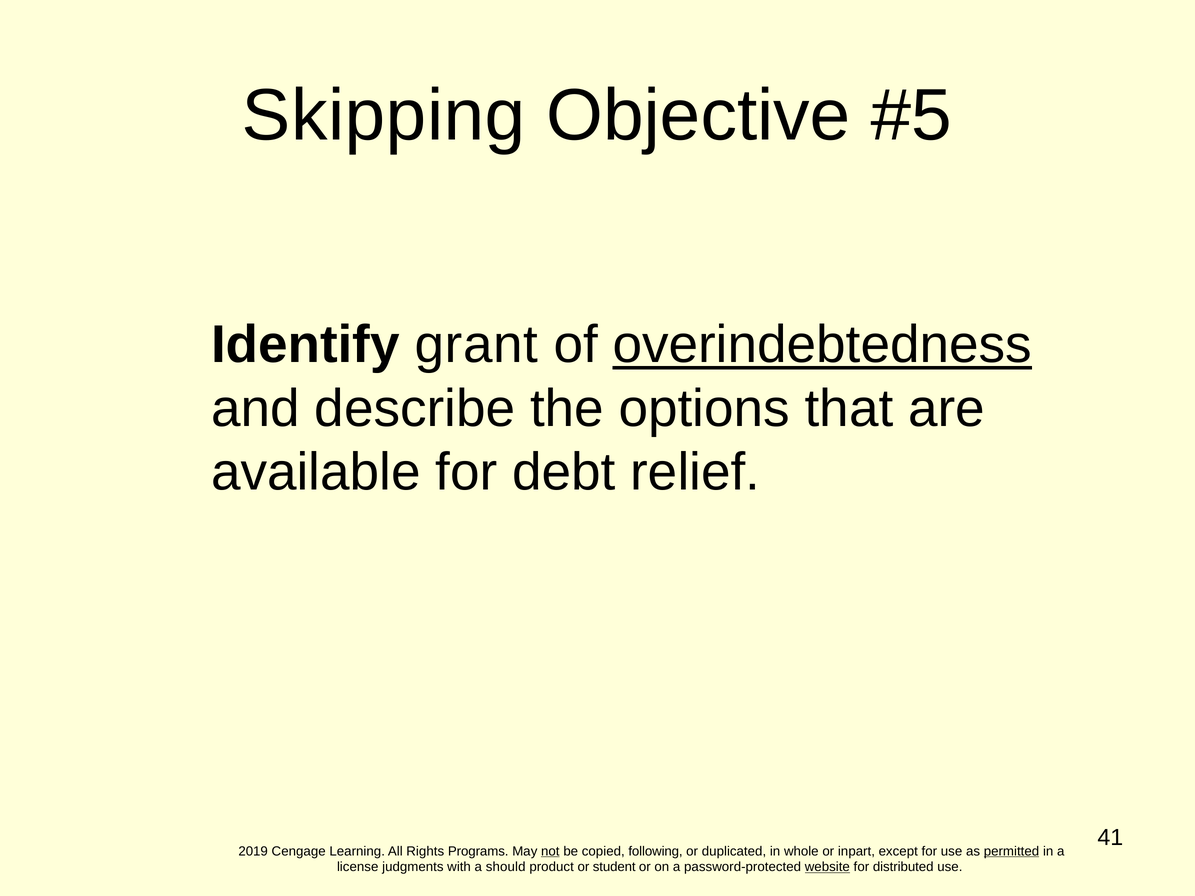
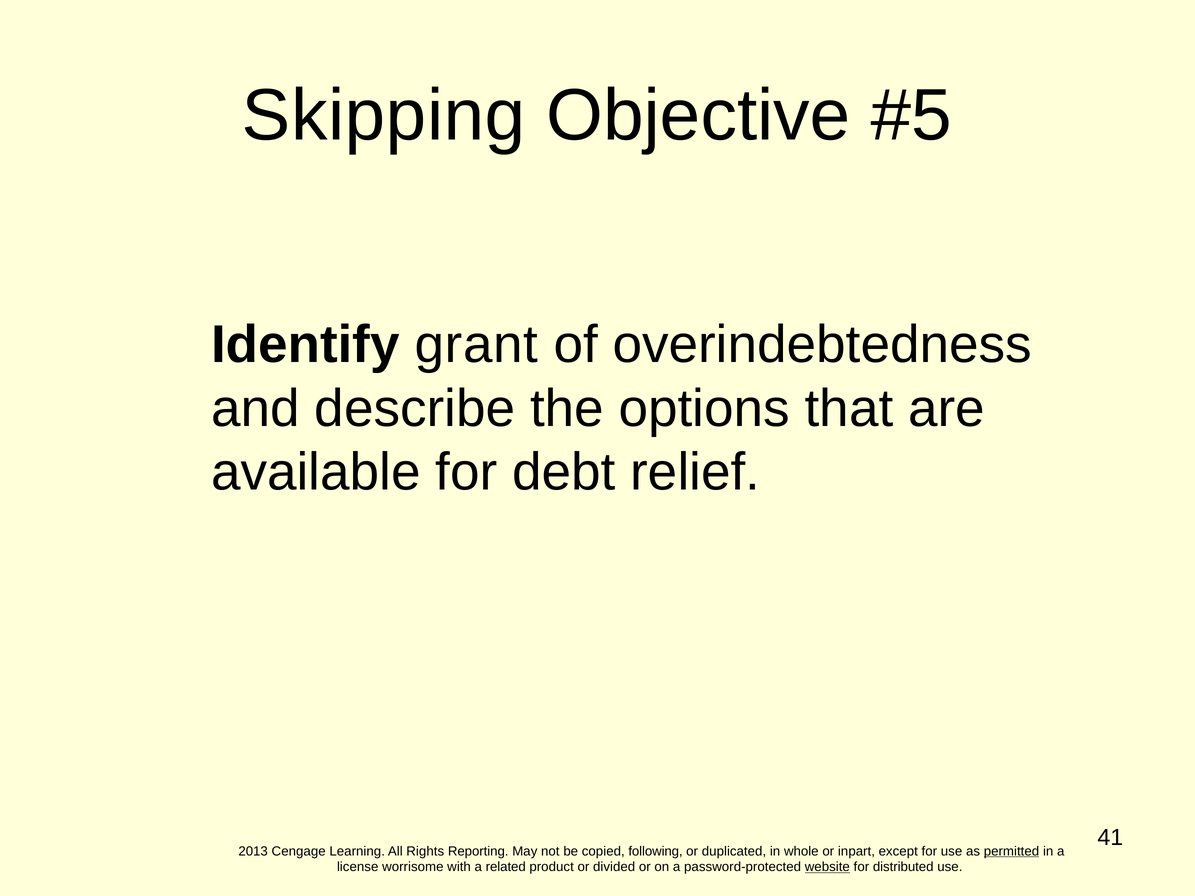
overindebtedness underline: present -> none
2019: 2019 -> 2013
Programs: Programs -> Reporting
not underline: present -> none
judgments: judgments -> worrisome
should: should -> related
student: student -> divided
